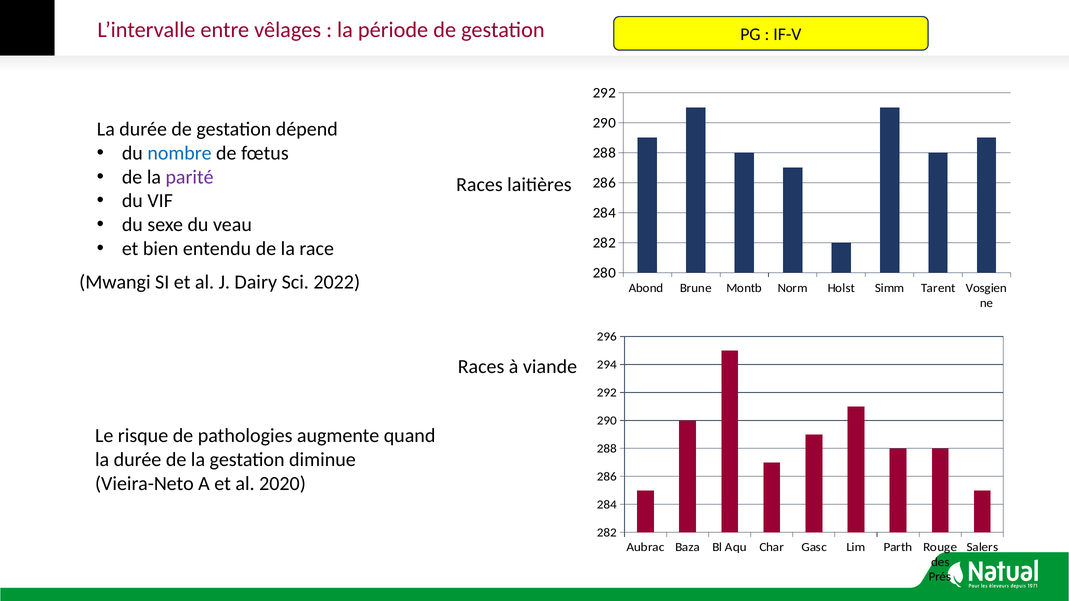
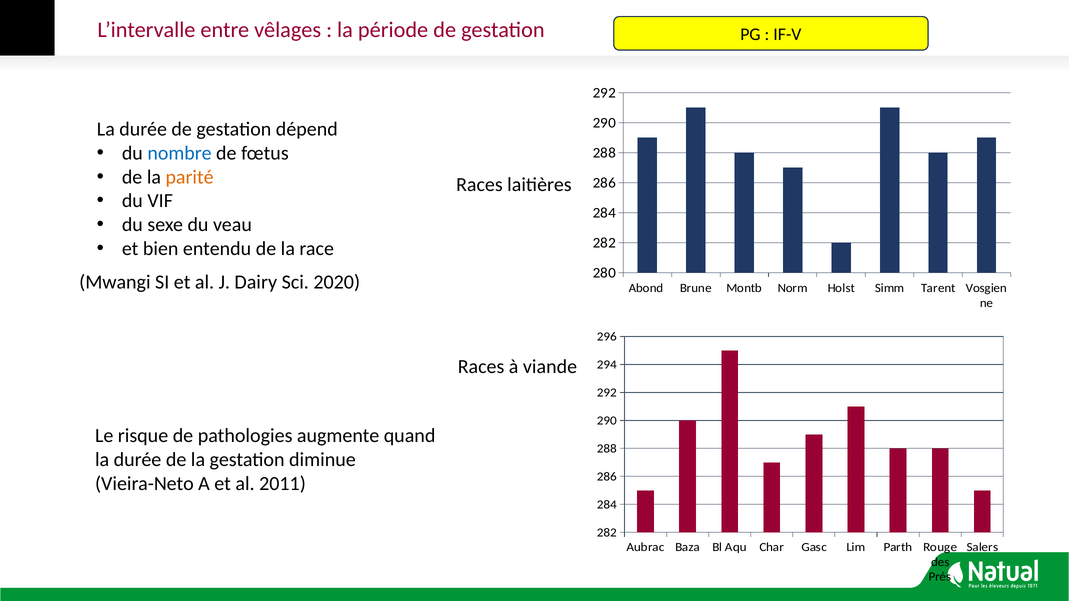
parité colour: purple -> orange
2022: 2022 -> 2020
2020: 2020 -> 2011
